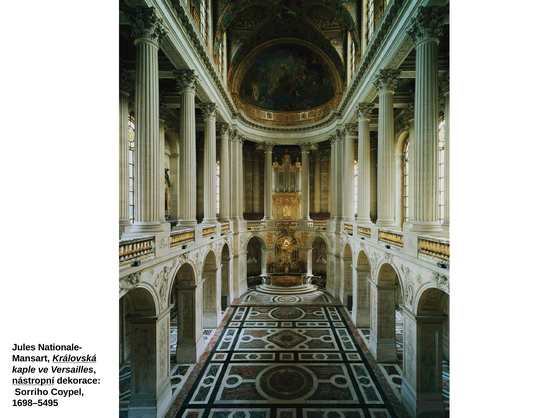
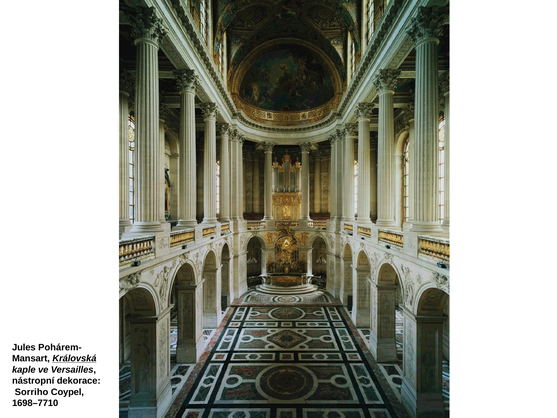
Nationale-: Nationale- -> Pohárem-
nástropní underline: present -> none
1698–5495: 1698–5495 -> 1698–7710
